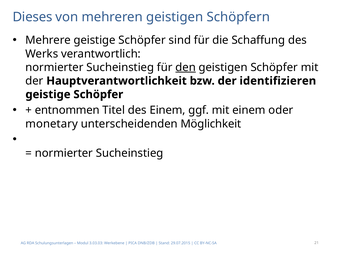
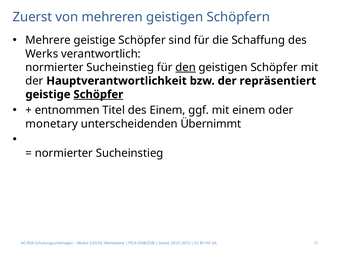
Dieses: Dieses -> Zuerst
identifizieren: identifizieren -> repräsentiert
Schöpfer at (98, 95) underline: none -> present
Möglichkeit: Möglichkeit -> Übernimmt
